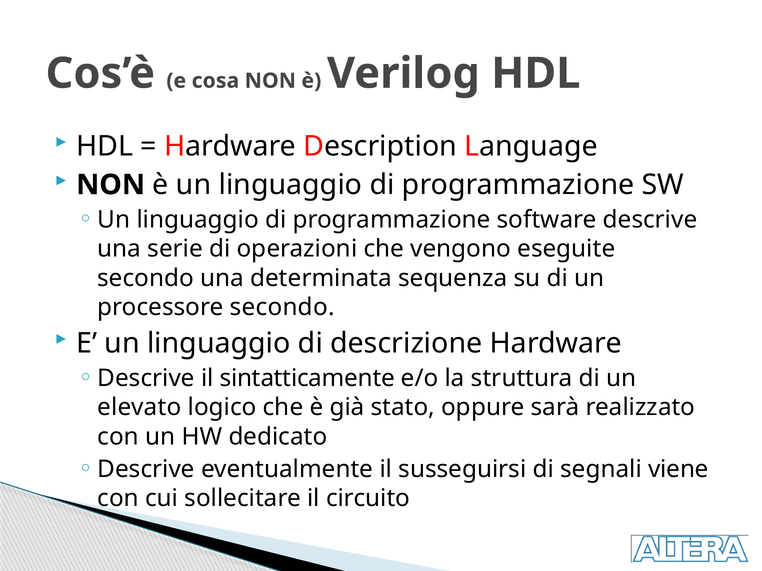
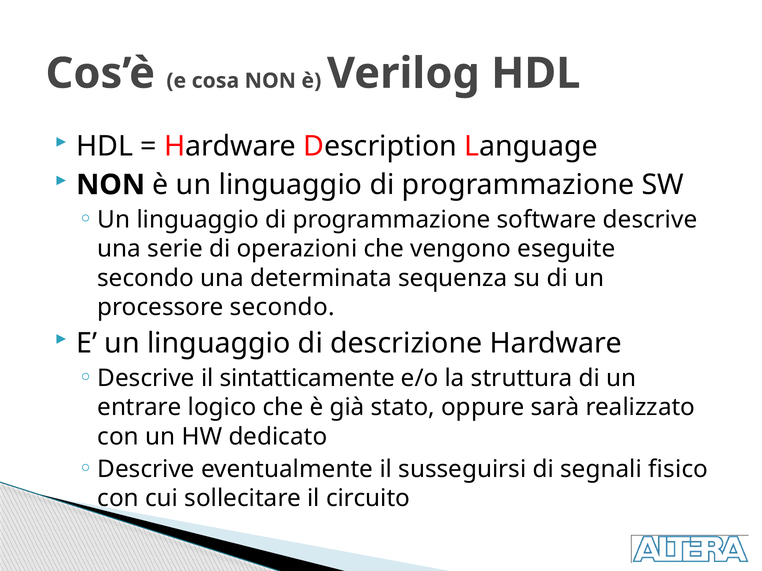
elevato: elevato -> entrare
viene: viene -> fisico
